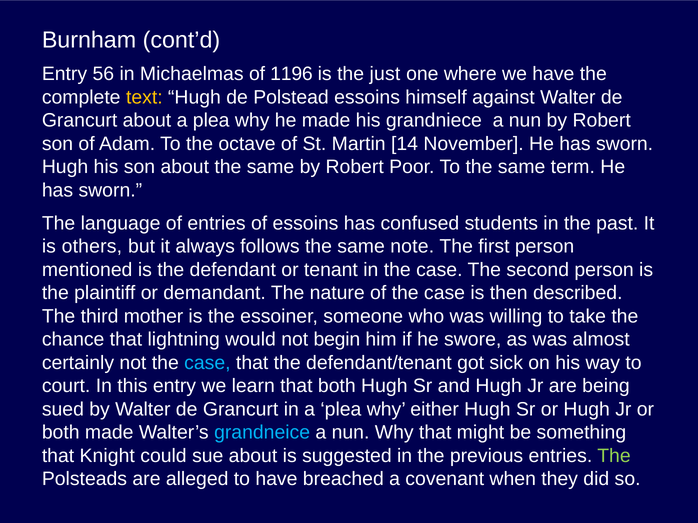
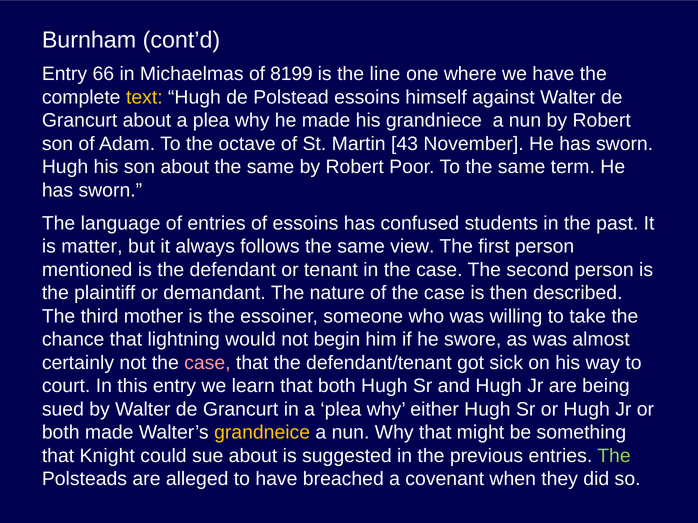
56: 56 -> 66
1196: 1196 -> 8199
just: just -> line
14: 14 -> 43
others: others -> matter
note: note -> view
case at (207, 363) colour: light blue -> pink
grandneice colour: light blue -> yellow
